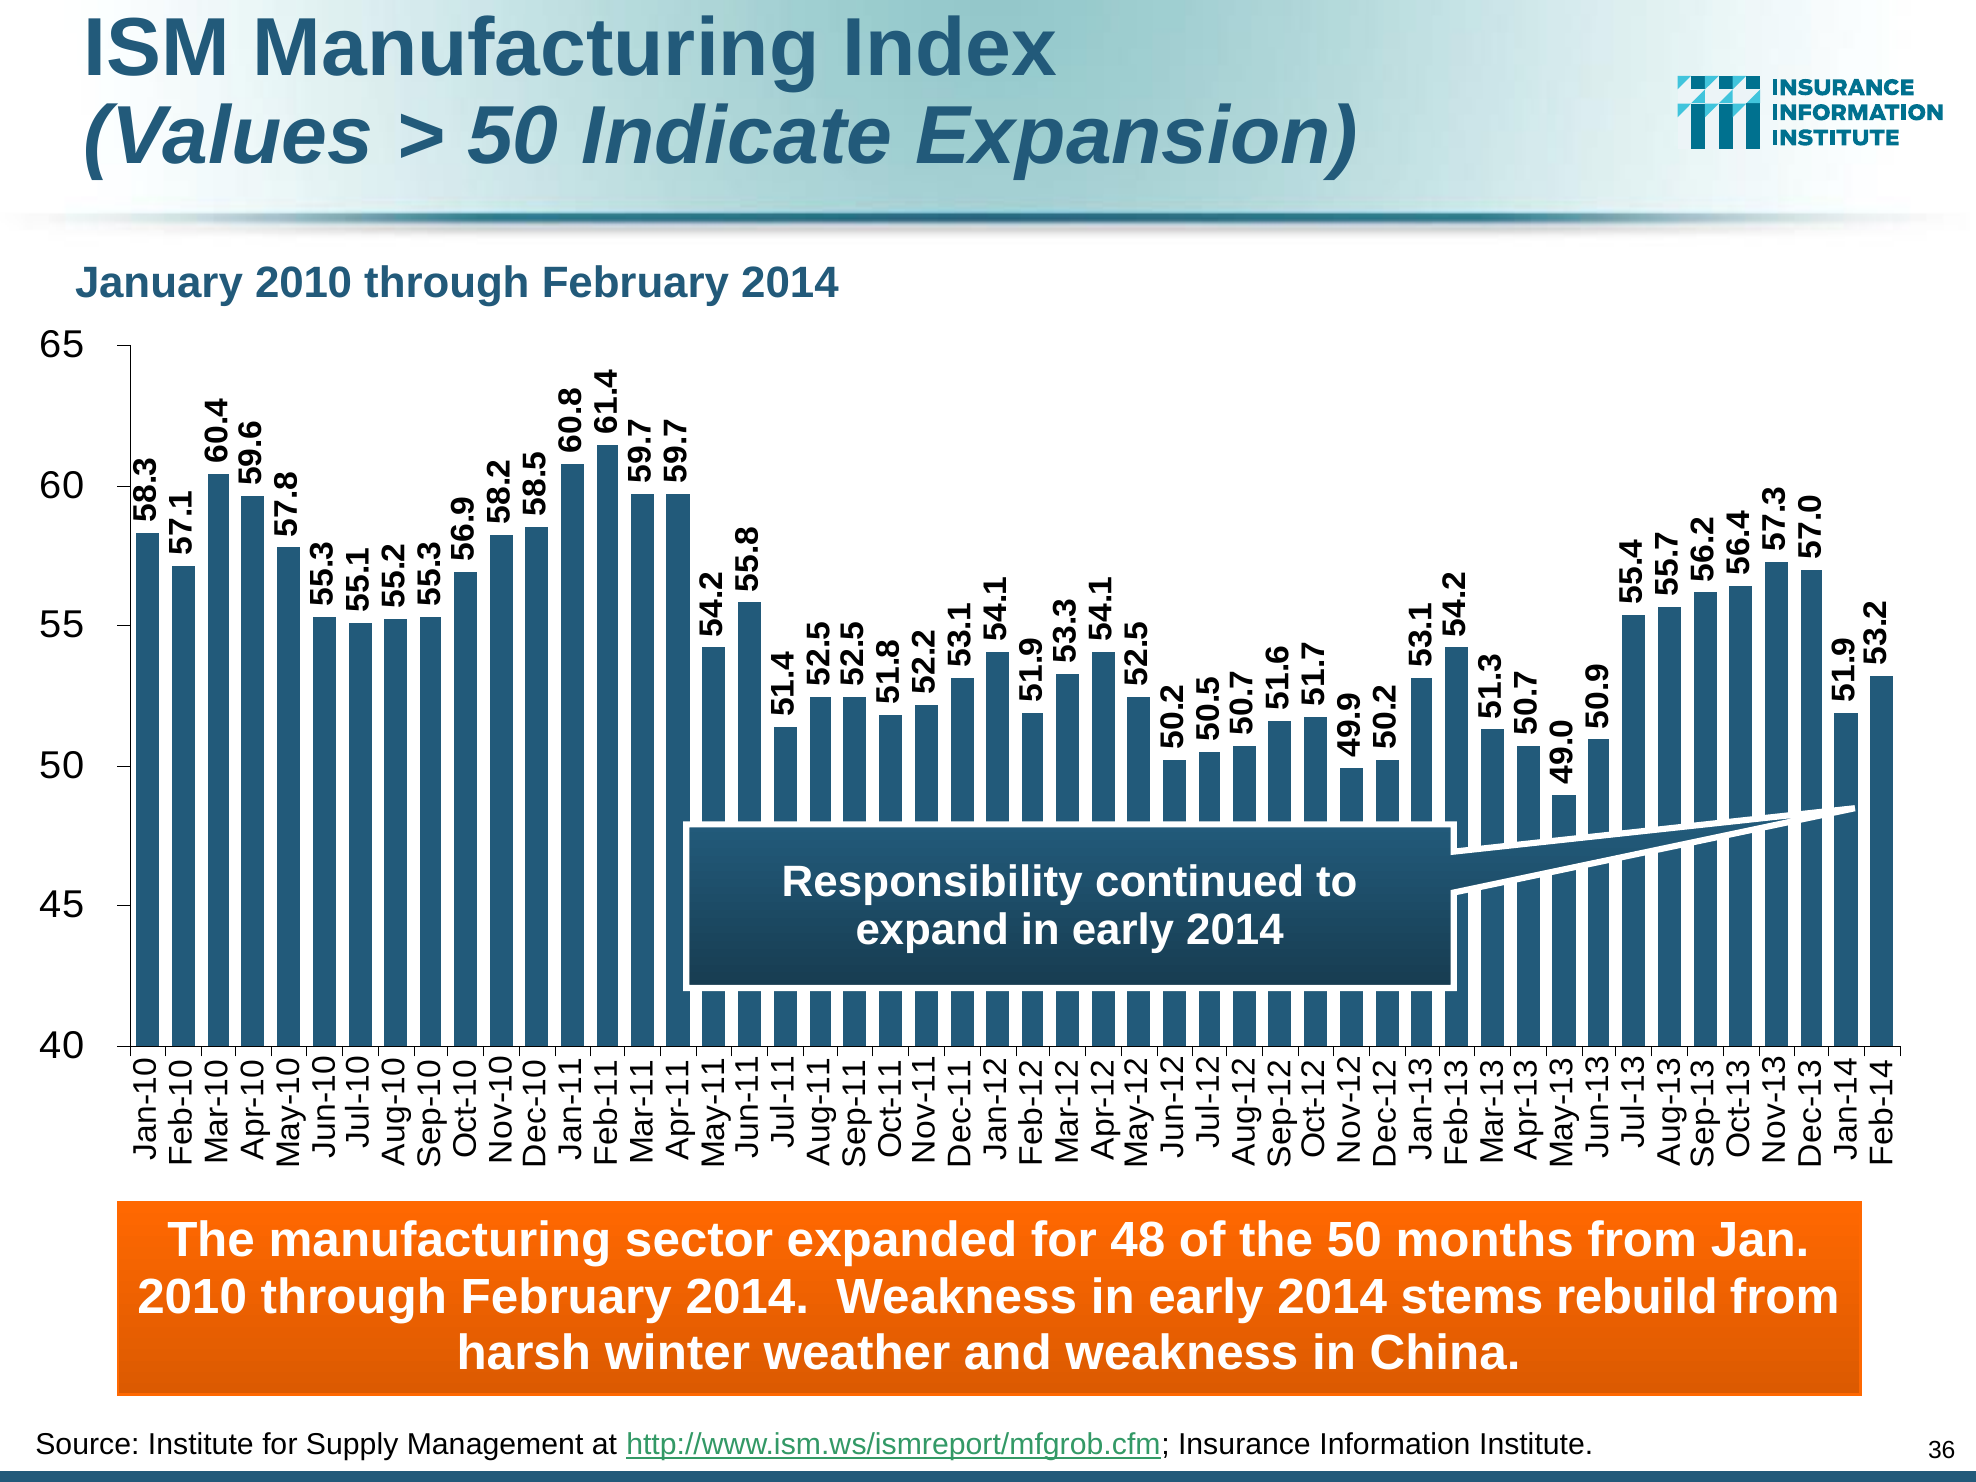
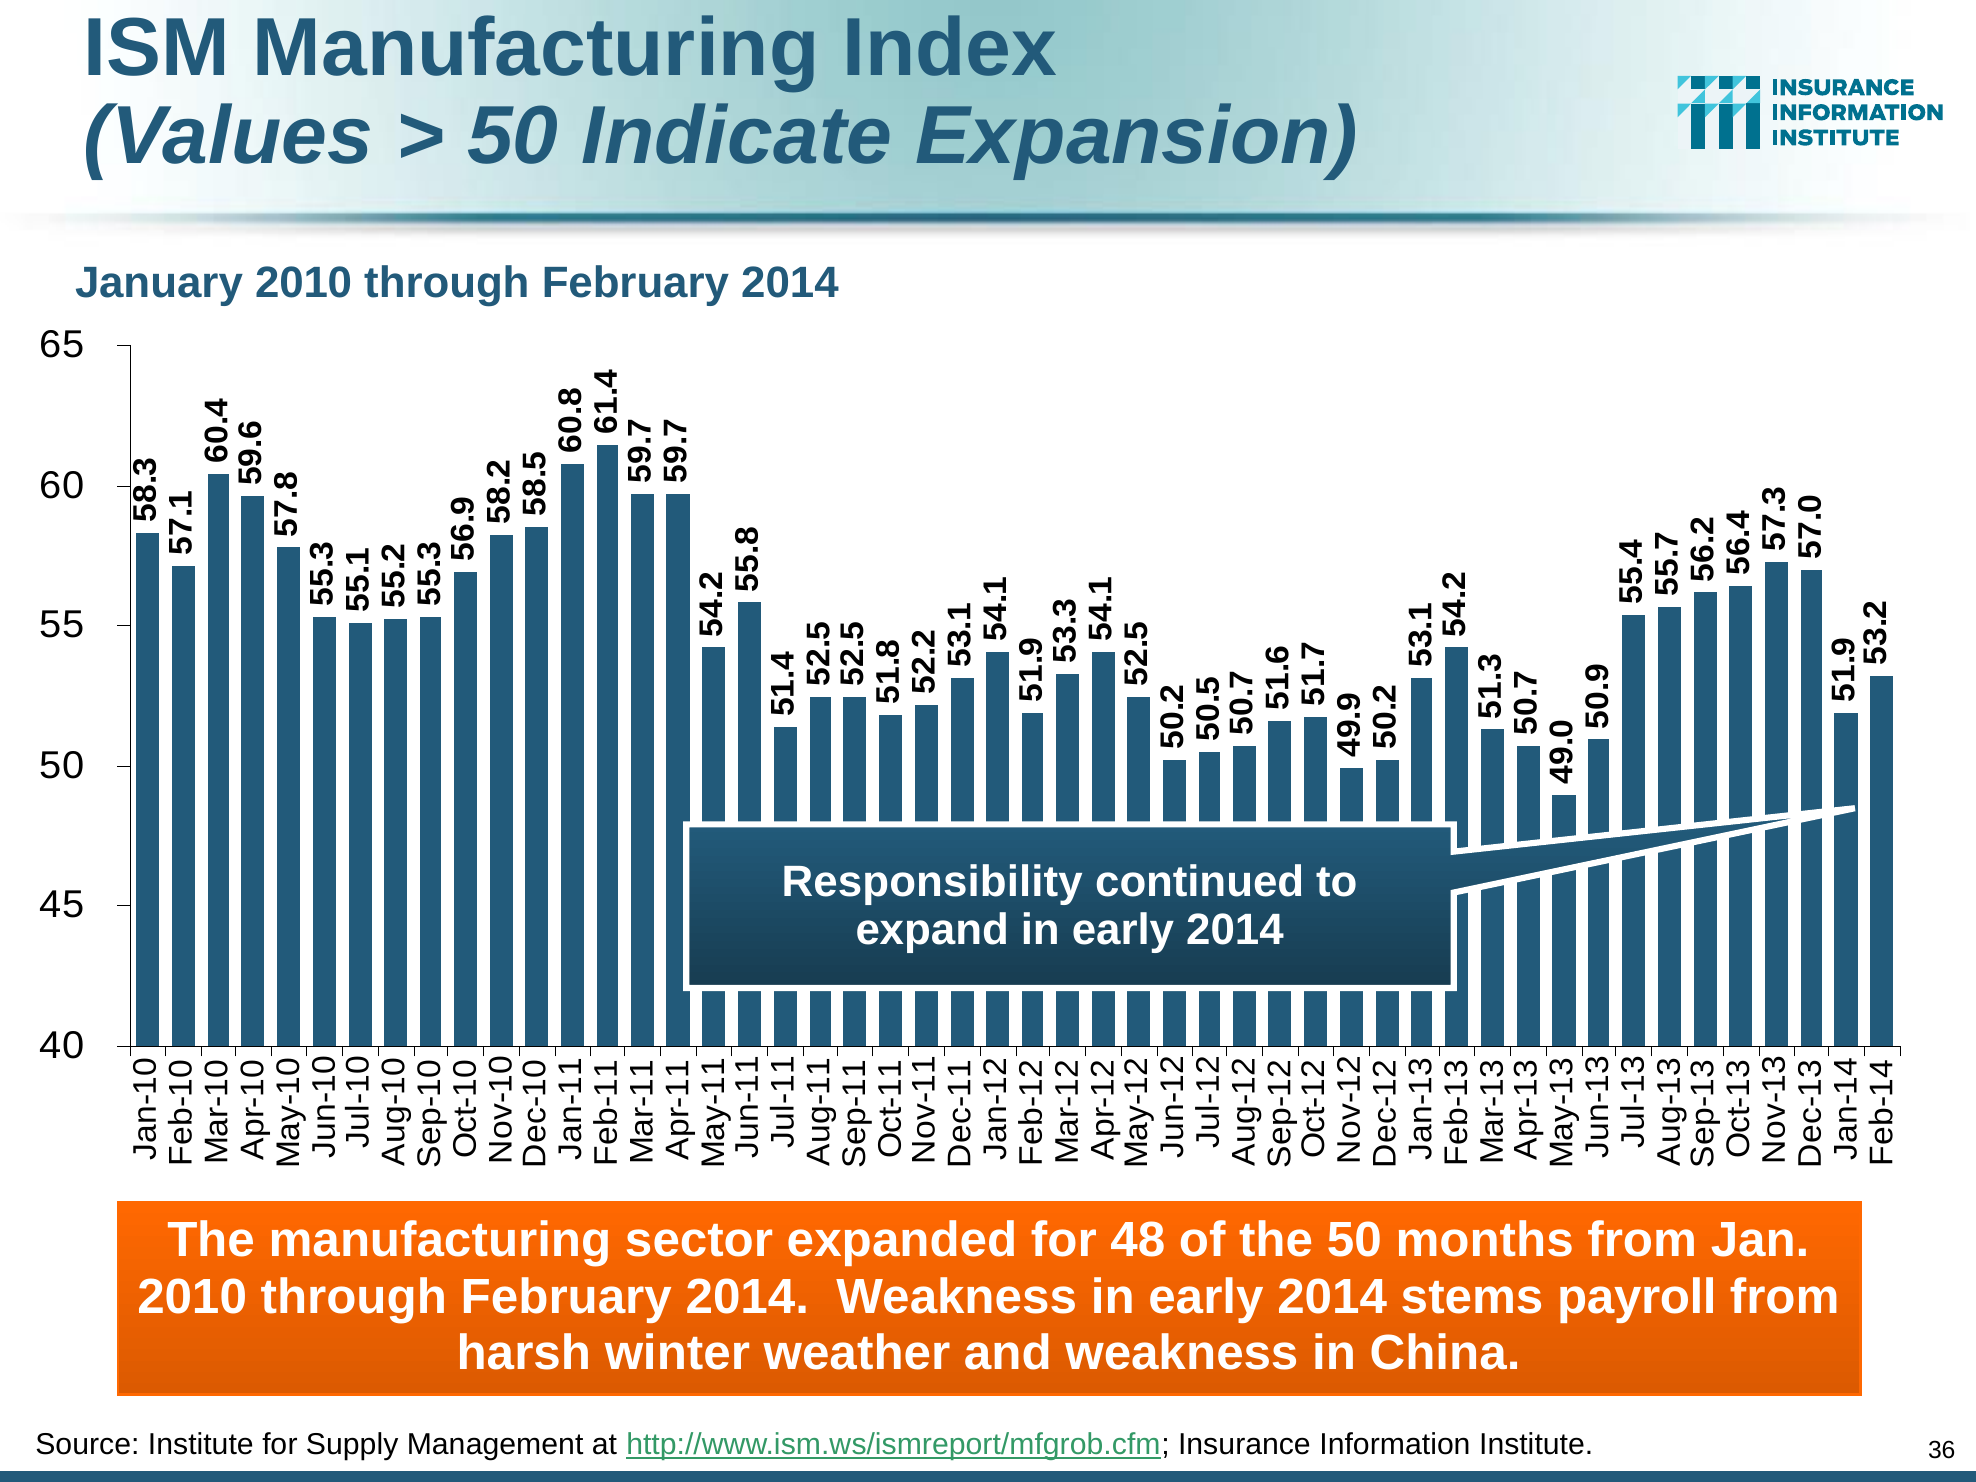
rebuild: rebuild -> payroll
